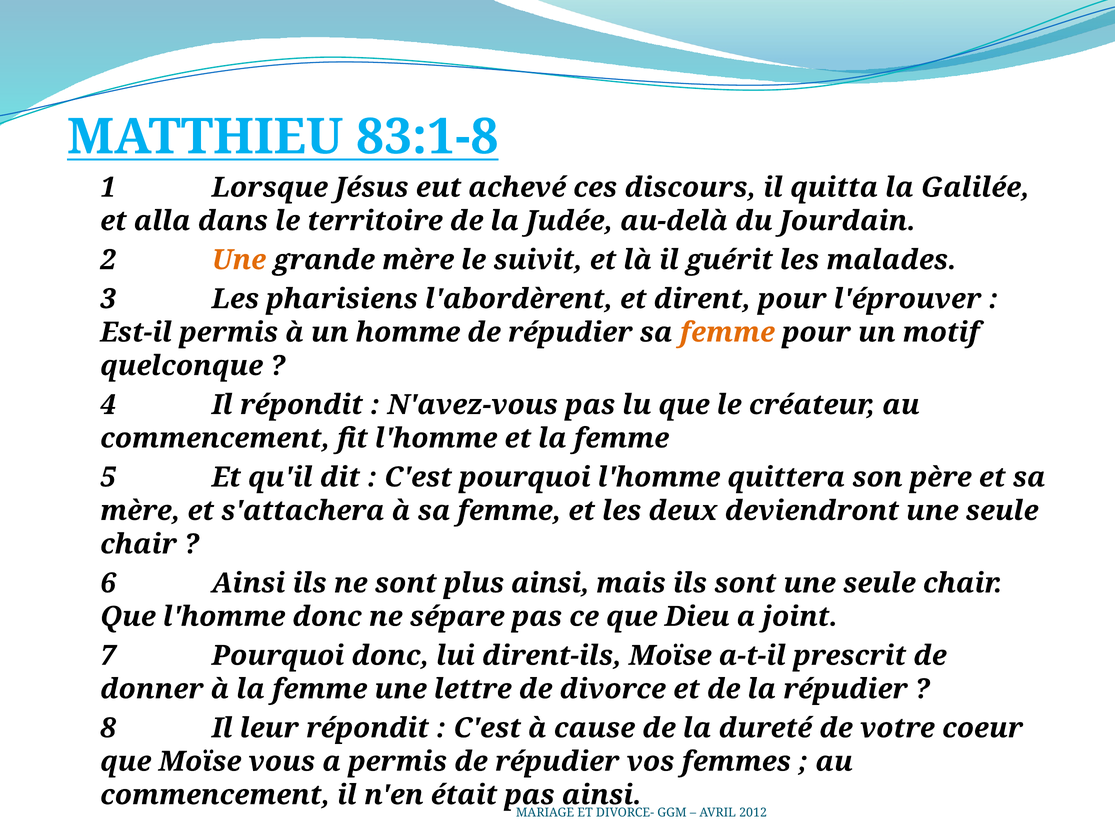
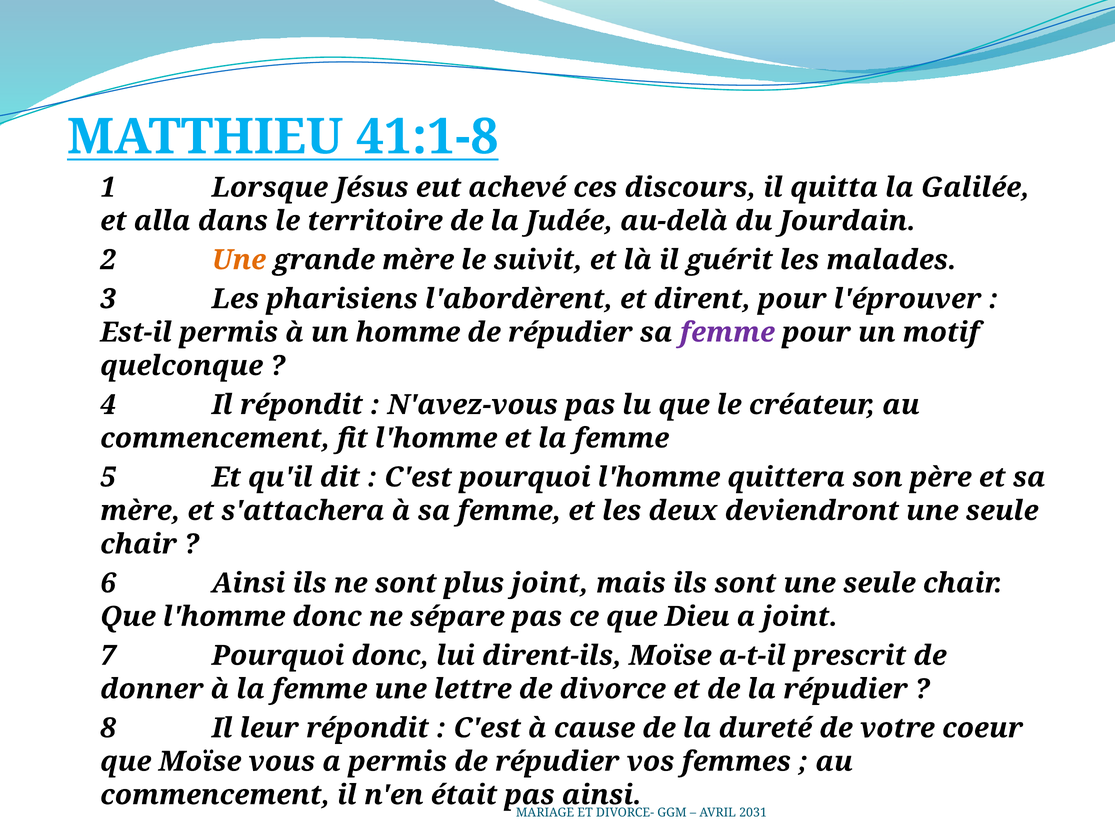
83:1-8: 83:1-8 -> 41:1-8
femme at (727, 333) colour: orange -> purple
plus ainsi: ainsi -> joint
2012: 2012 -> 2031
